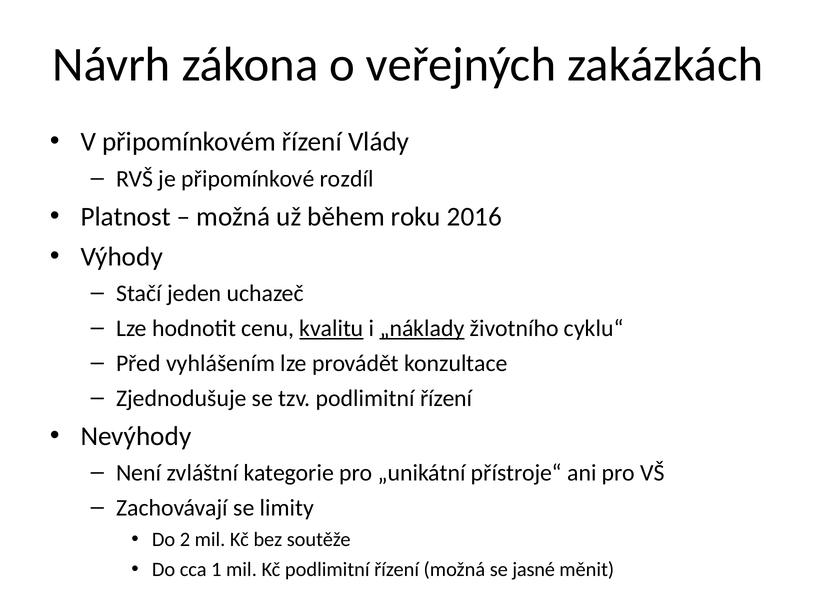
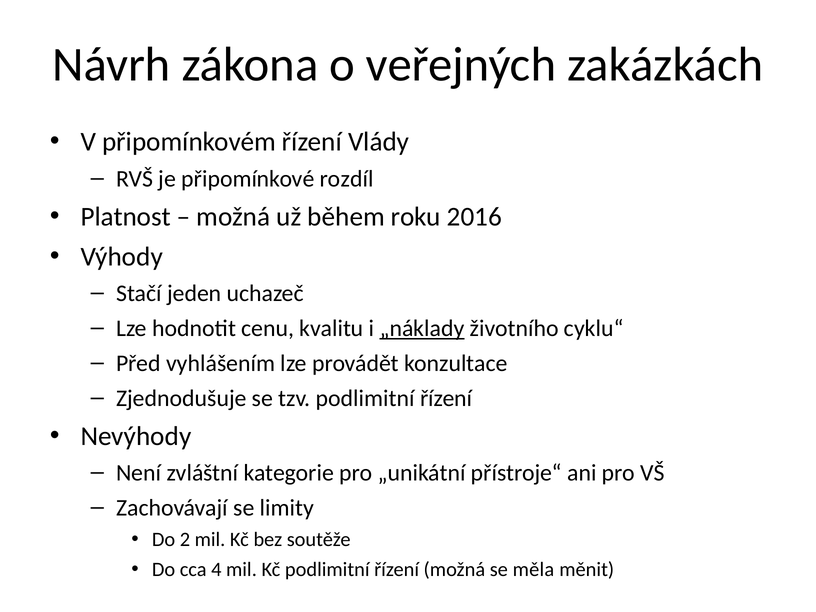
kvalitu underline: present -> none
1: 1 -> 4
jasné: jasné -> měla
